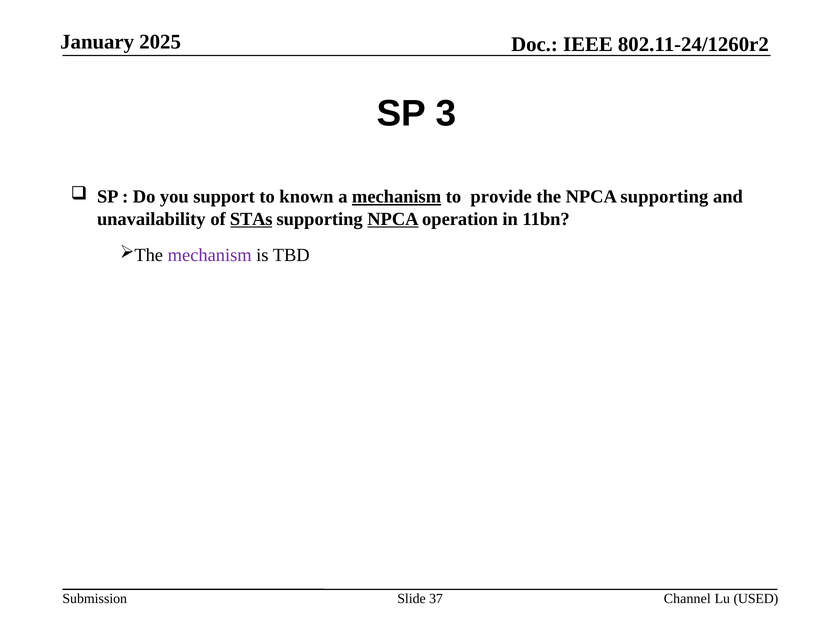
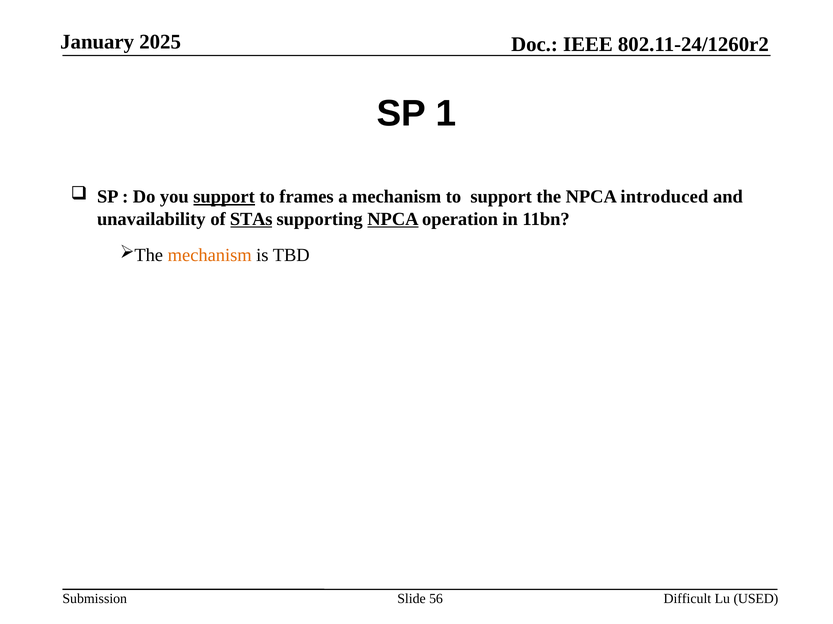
3: 3 -> 1
support at (224, 197) underline: none -> present
known: known -> frames
mechanism at (397, 197) underline: present -> none
to provide: provide -> support
NPCA supporting: supporting -> introduced
mechanism at (210, 255) colour: purple -> orange
37: 37 -> 56
Channel: Channel -> Difficult
